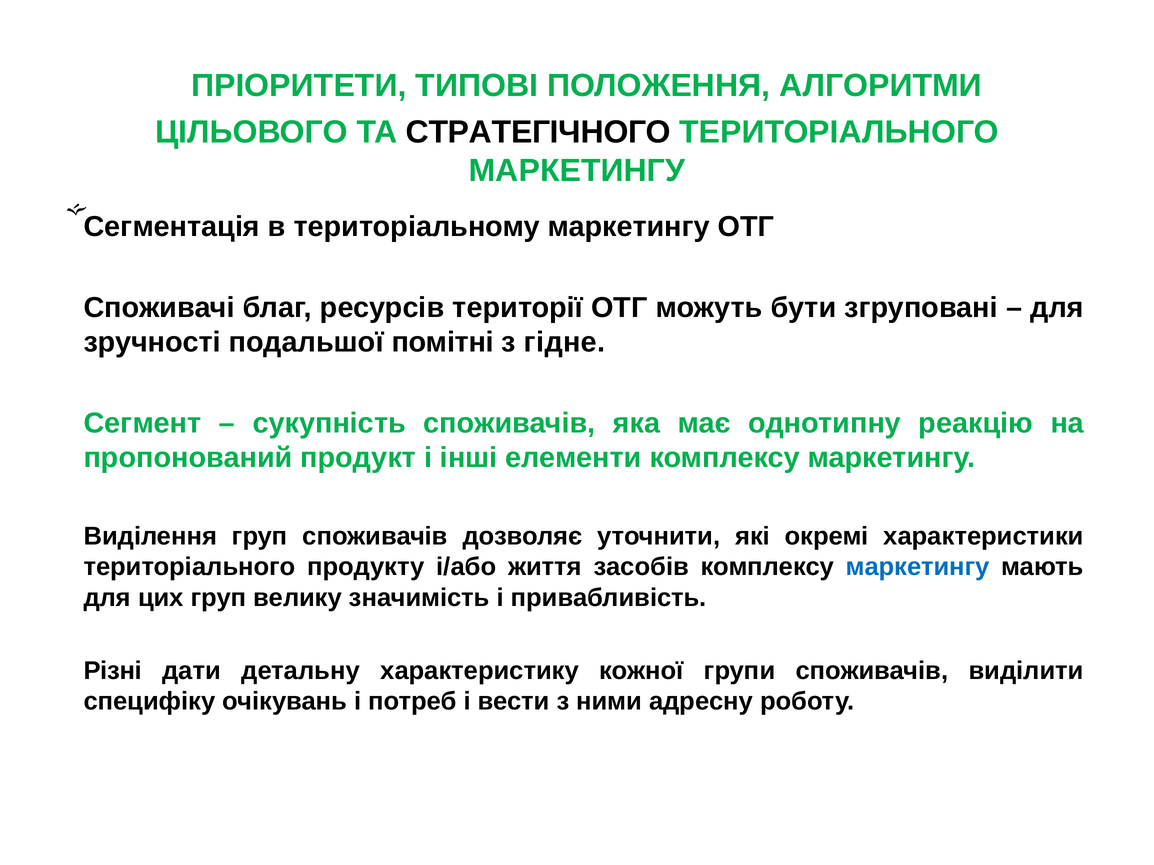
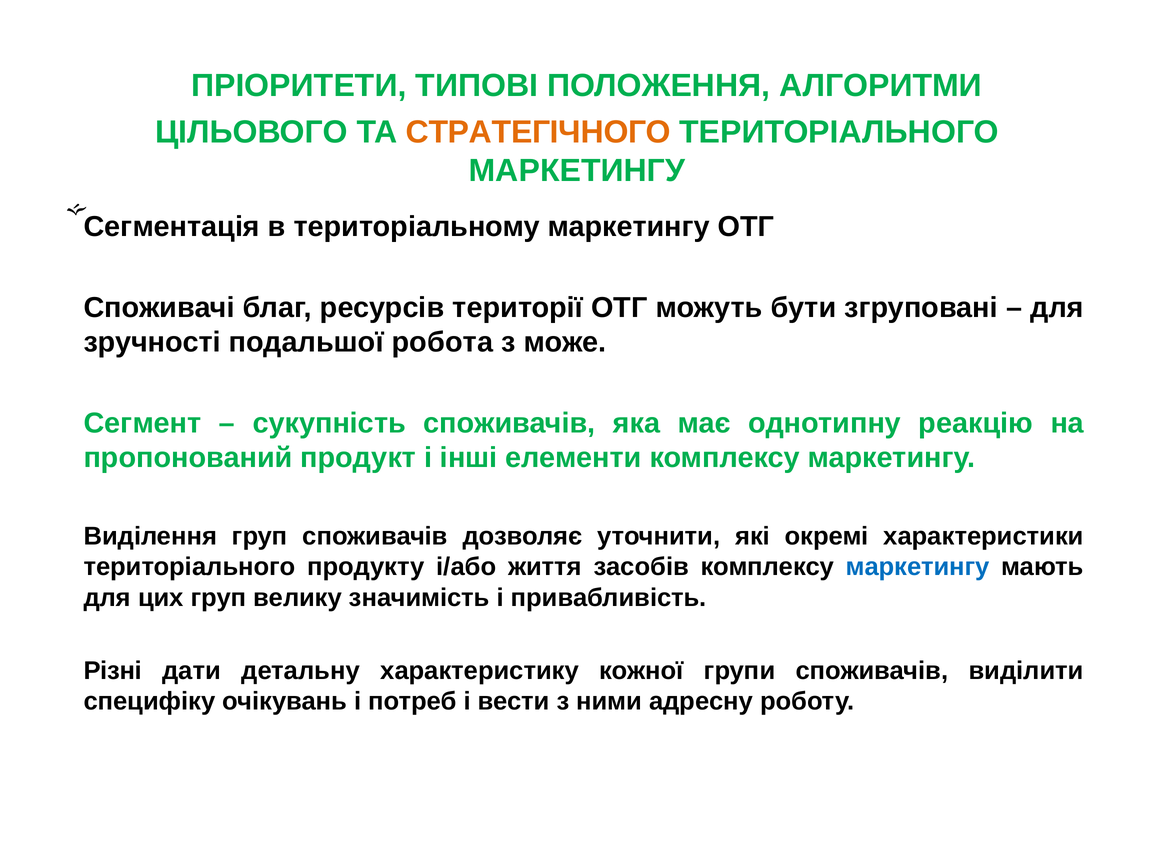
СТРАТЕГІЧНОГО colour: black -> orange
помітні: помітні -> робота
гідне: гідне -> може
